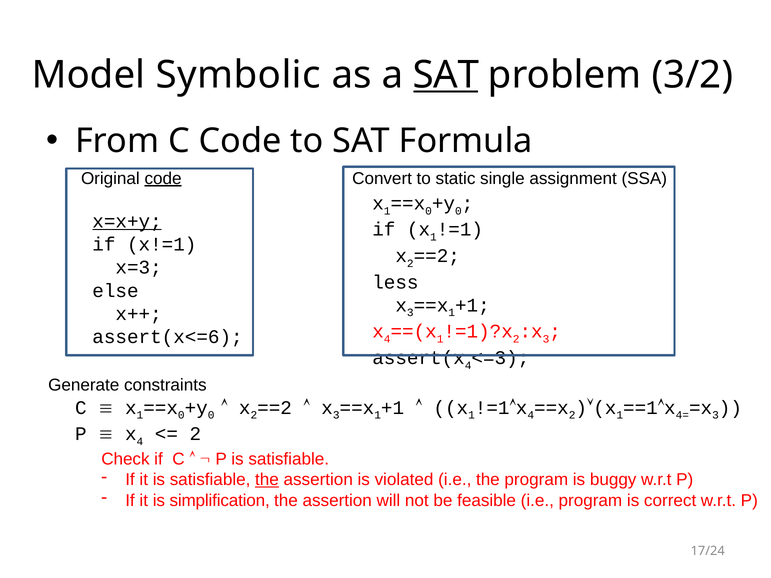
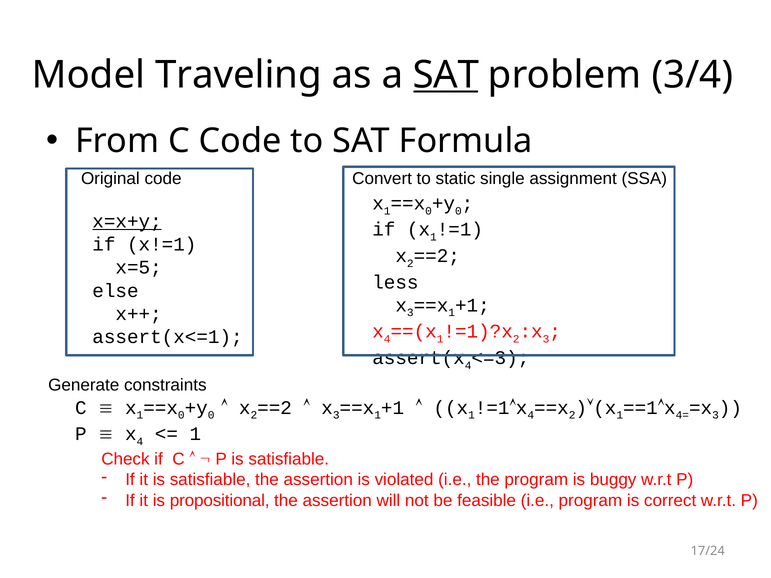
Symbolic: Symbolic -> Traveling
3/2: 3/2 -> 3/4
code at (163, 178) underline: present -> none
x=3: x=3 -> x=5
assert(x<=6: assert(x<=6 -> assert(x<=1
2 at (195, 434): 2 -> 1
the at (267, 480) underline: present -> none
simplification: simplification -> propositional
